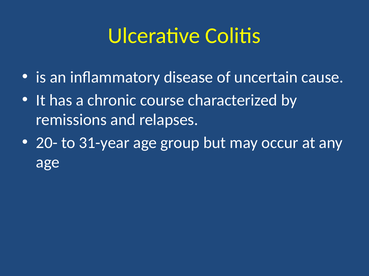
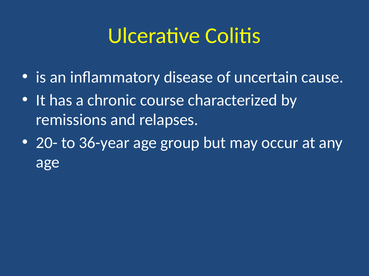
31-year: 31-year -> 36-year
